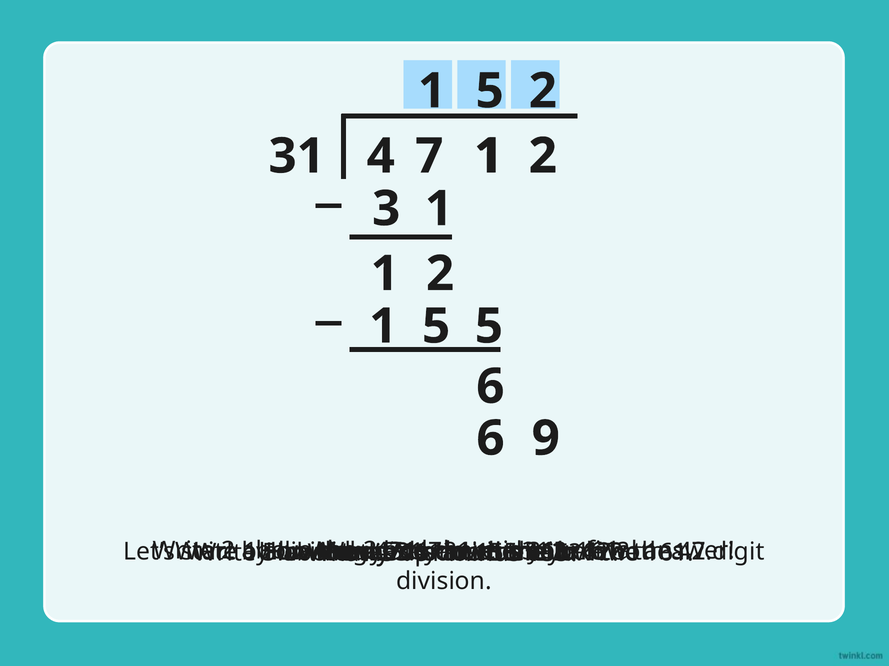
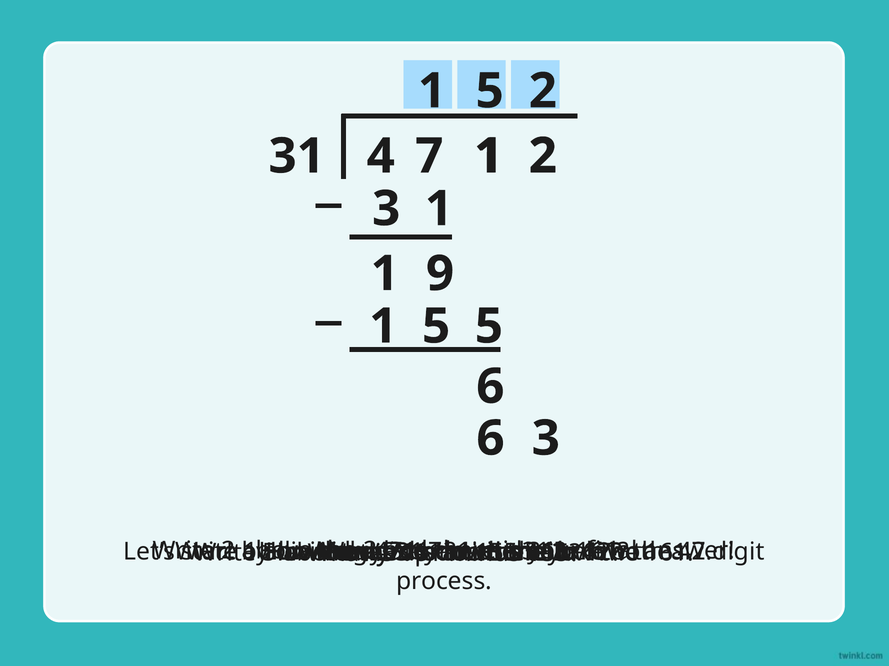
1 2: 2 -> 9
6 9: 9 -> 3
division: division -> process
